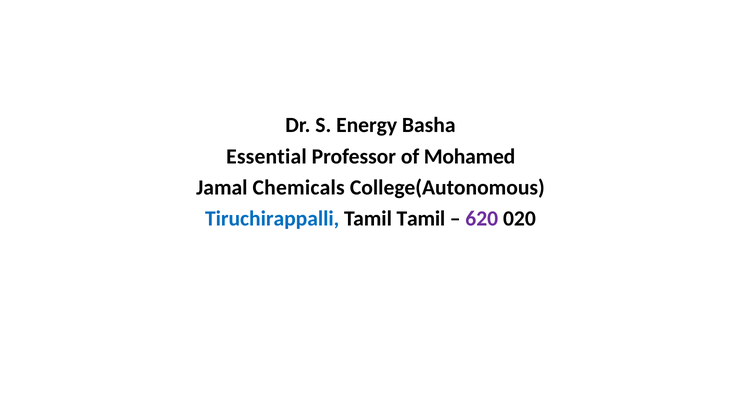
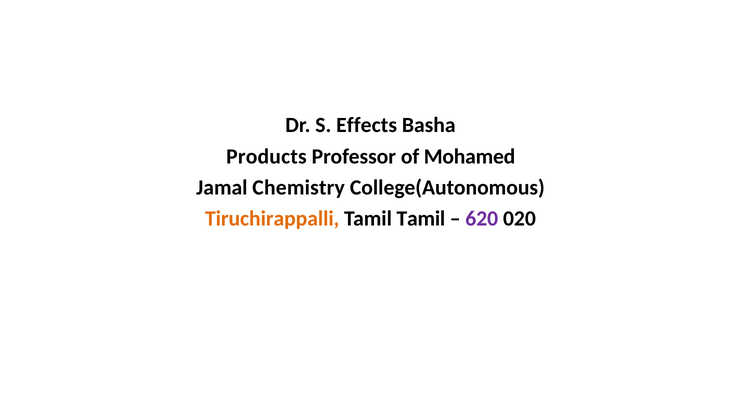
Energy: Energy -> Effects
Essential: Essential -> Products
Chemicals: Chemicals -> Chemistry
Tiruchirappalli colour: blue -> orange
